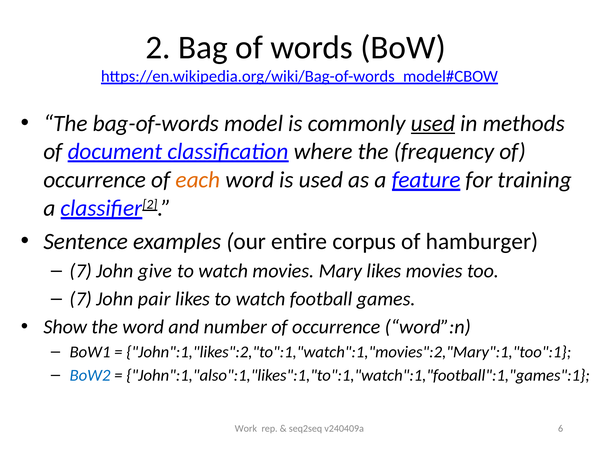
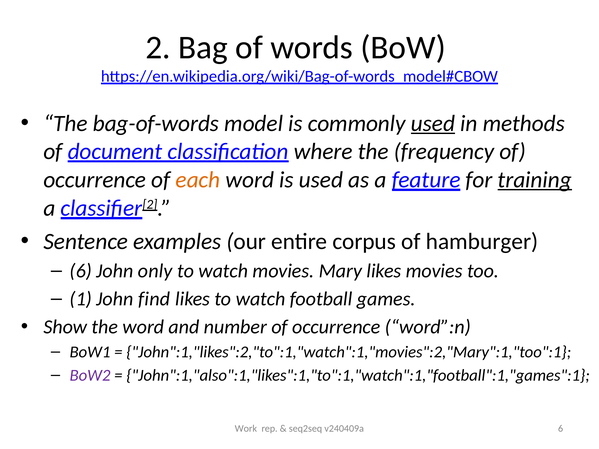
training underline: none -> present
7 at (81, 271): 7 -> 6
give: give -> only
7 at (81, 299): 7 -> 1
pair: pair -> find
BoW2 colour: blue -> purple
